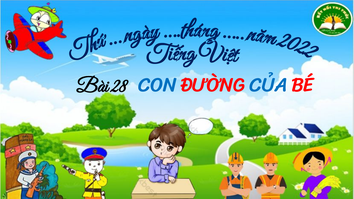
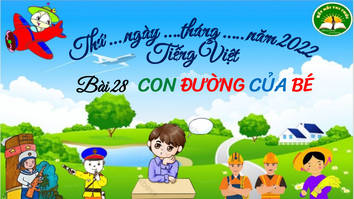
CON colour: blue -> green
